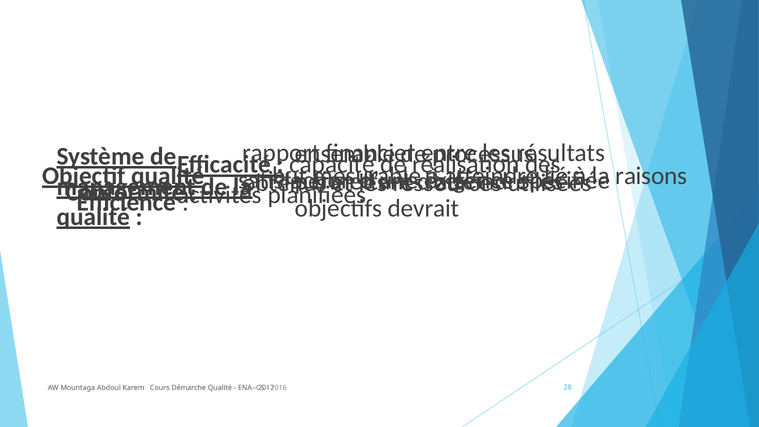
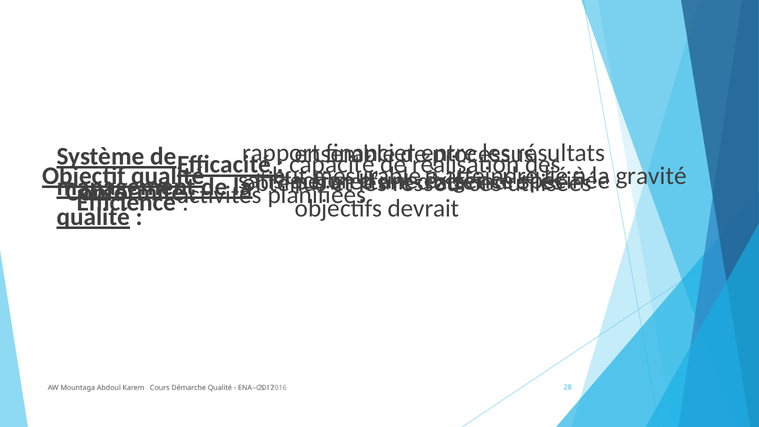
raisons: raisons -> gravité
